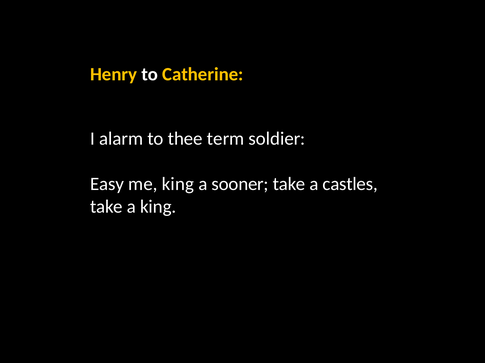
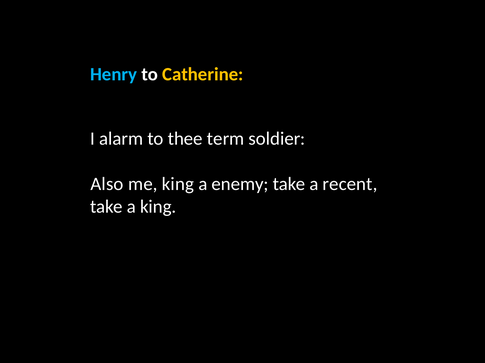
Henry colour: yellow -> light blue
Easy: Easy -> Also
sooner: sooner -> enemy
castles: castles -> recent
